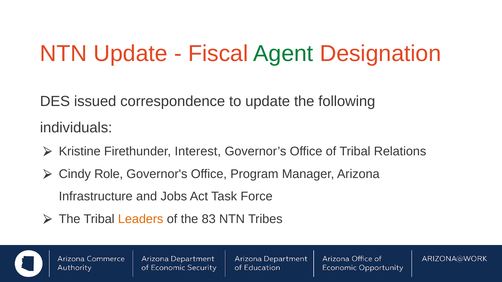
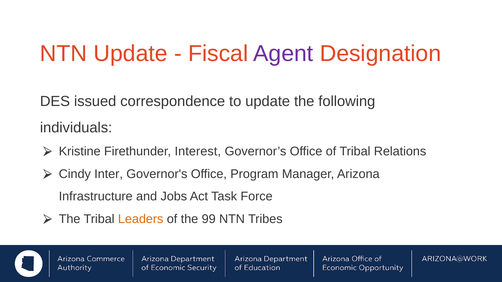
Agent colour: green -> purple
Role: Role -> Inter
83: 83 -> 99
